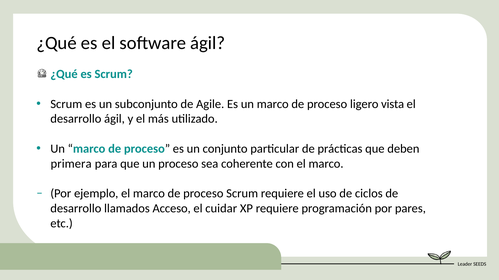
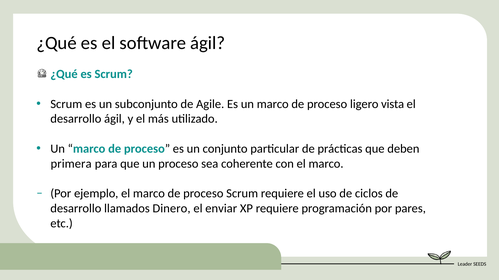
Acceso: Acceso -> Dinero
cuidar: cuidar -> enviar
